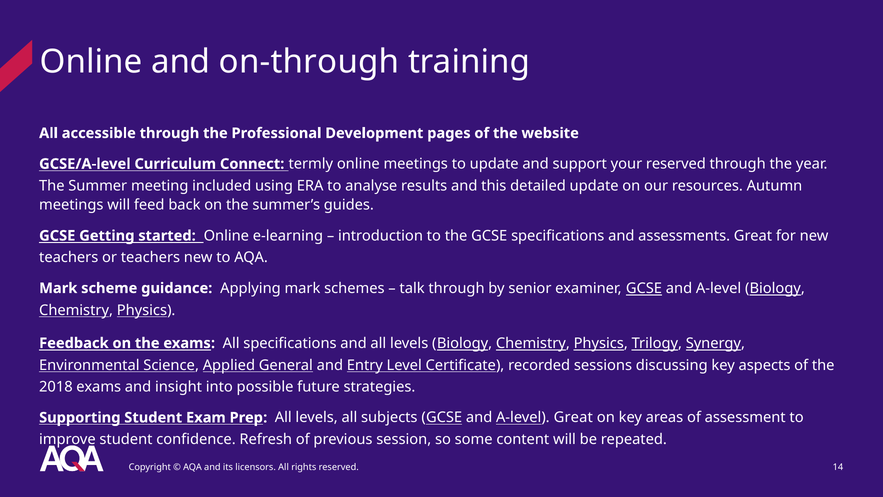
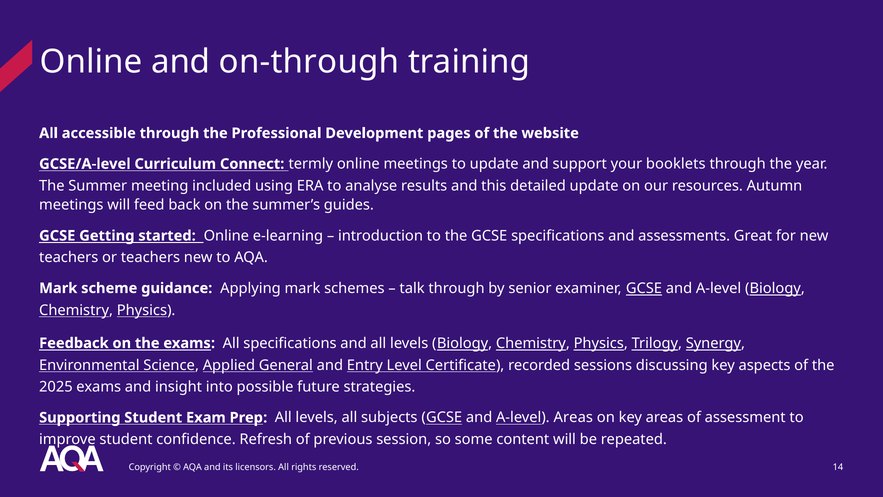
your reserved: reserved -> booklets
2018: 2018 -> 2025
A-level Great: Great -> Areas
